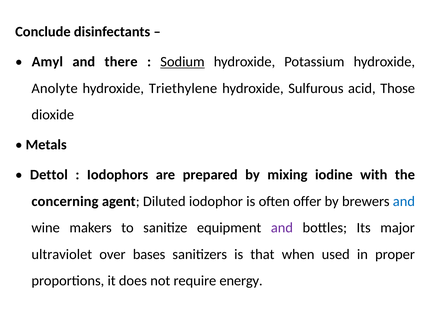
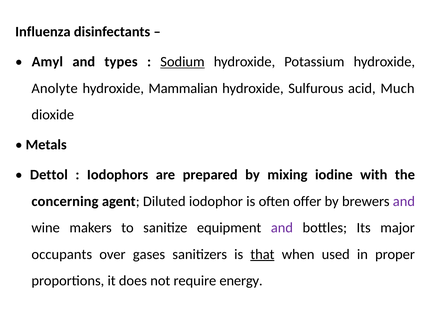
Conclude: Conclude -> Influenza
there: there -> types
Triethylene: Triethylene -> Mammalian
Those: Those -> Much
and at (404, 202) colour: blue -> purple
ultraviolet: ultraviolet -> occupants
bases: bases -> gases
that underline: none -> present
